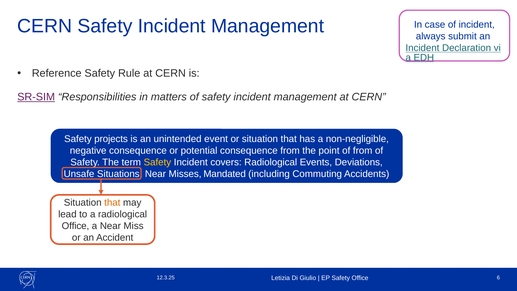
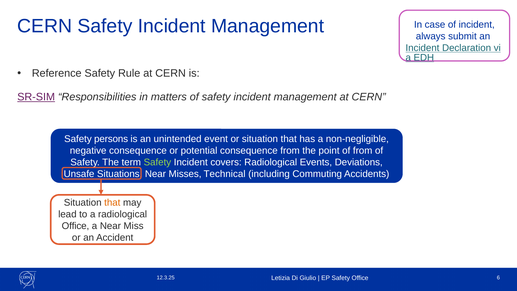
projects: projects -> persons
Safety at (157, 162) colour: yellow -> light green
Mandated: Mandated -> Technical
